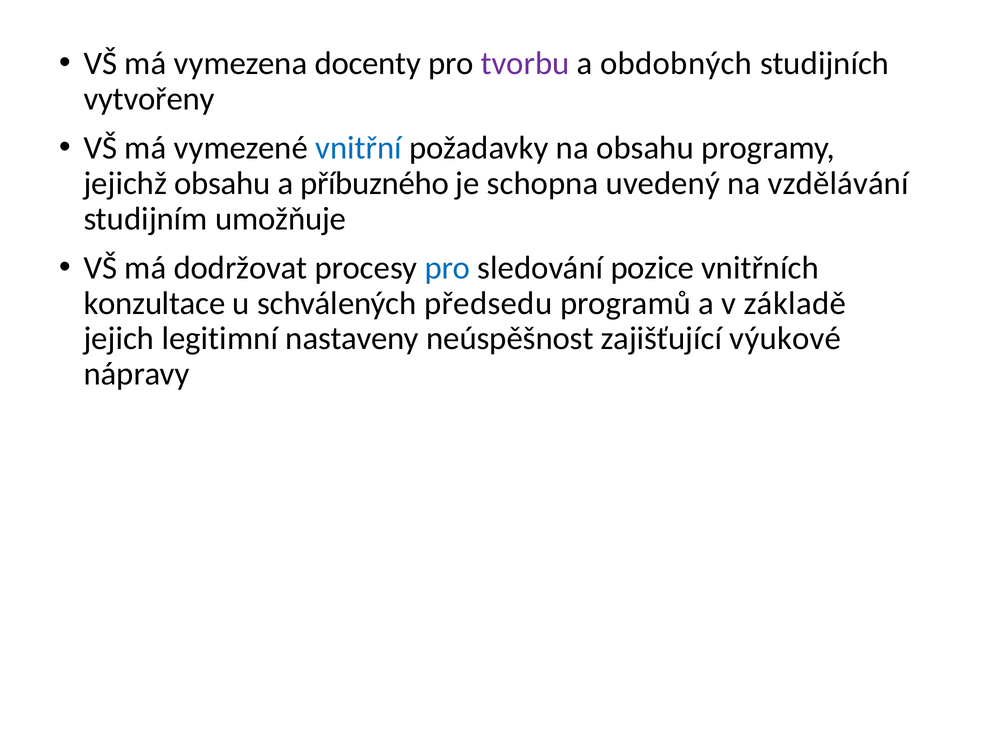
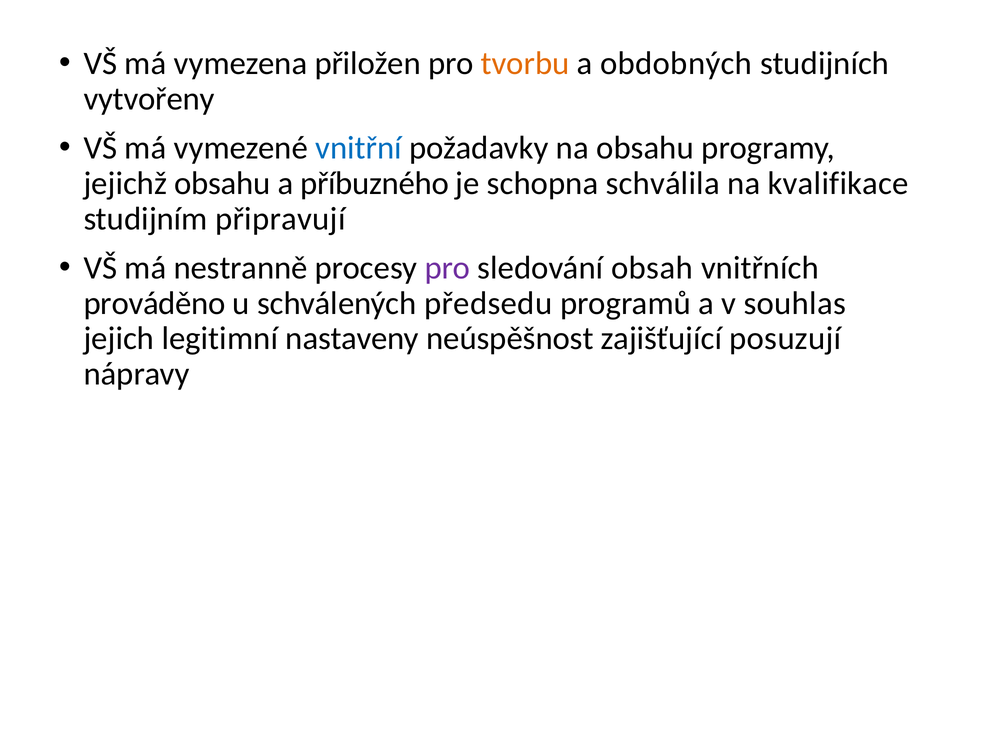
docenty: docenty -> přiložen
tvorbu colour: purple -> orange
uvedený: uvedený -> schválila
vzdělávání: vzdělávání -> kvalifikace
umožňuje: umožňuje -> připravují
dodržovat: dodržovat -> nestranně
pro at (447, 268) colour: blue -> purple
pozice: pozice -> obsah
konzultace: konzultace -> prováděno
základě: základě -> souhlas
výukové: výukové -> posuzují
